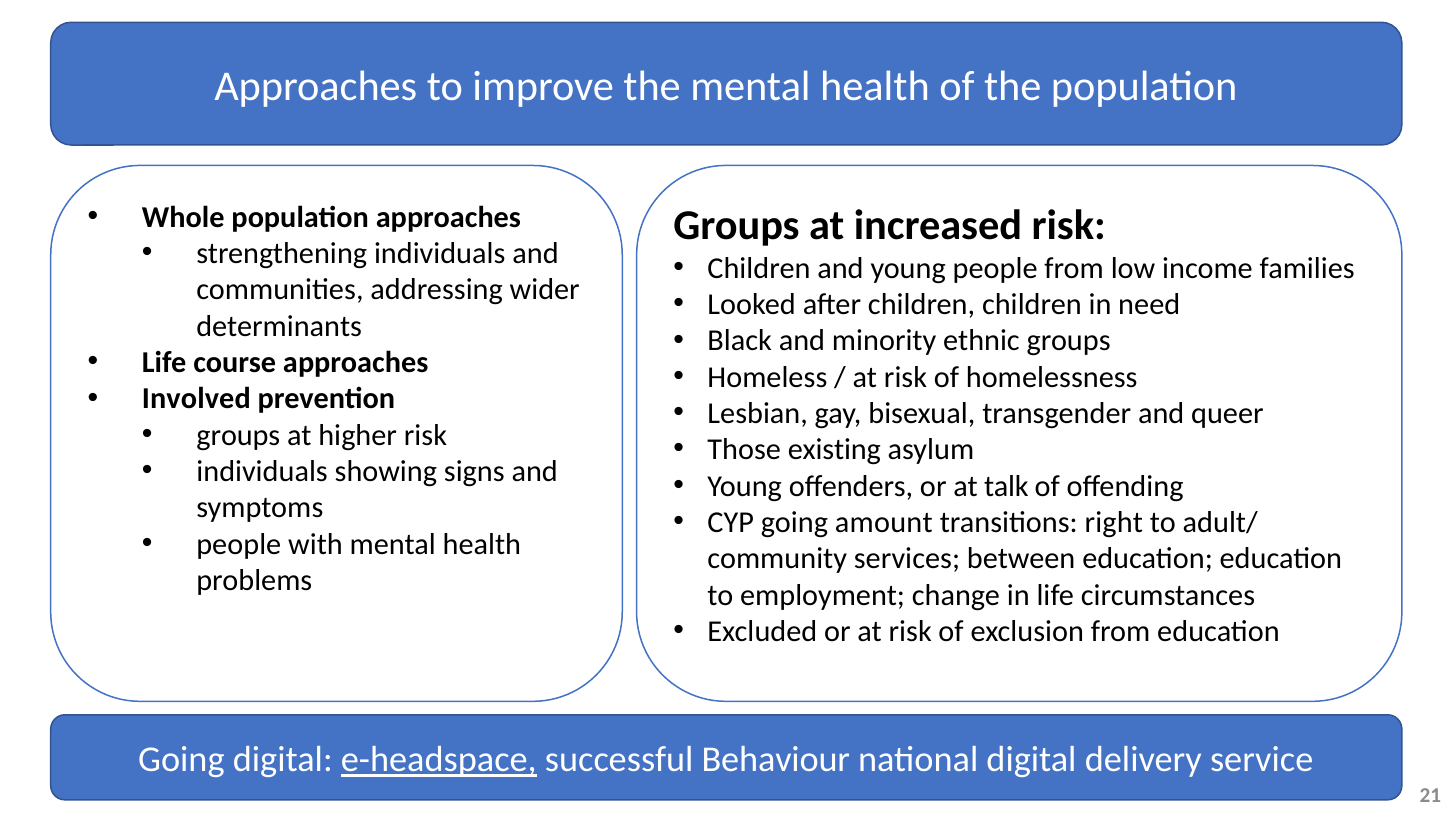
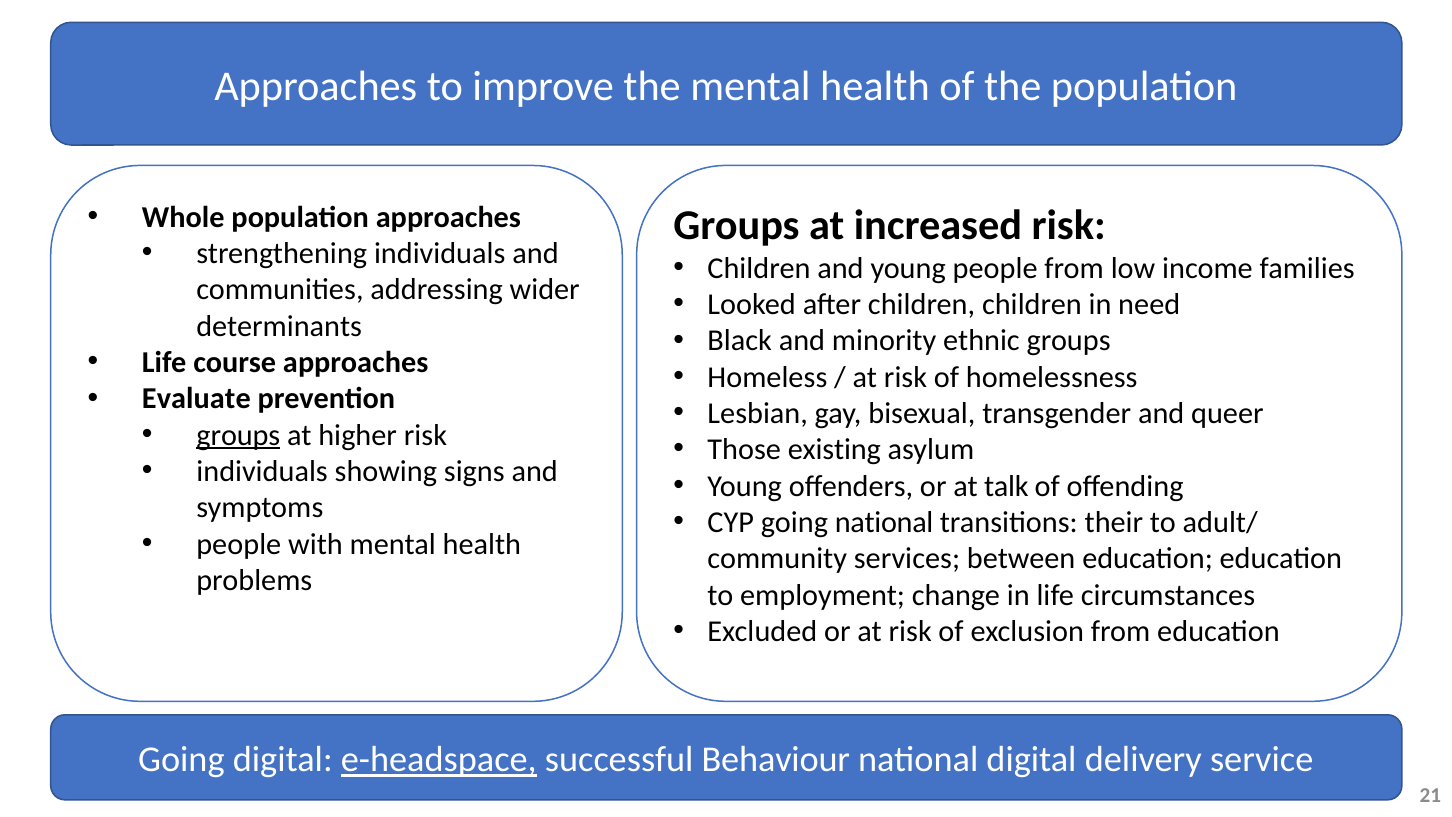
Involved: Involved -> Evaluate
groups at (238, 435) underline: none -> present
going amount: amount -> national
right: right -> their
